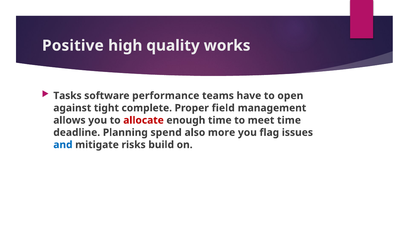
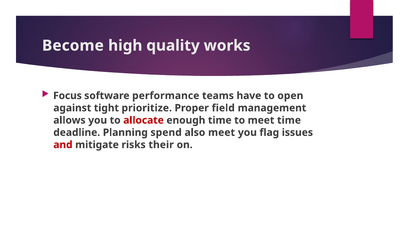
Positive: Positive -> Become
Tasks: Tasks -> Focus
complete: complete -> prioritize
also more: more -> meet
and colour: blue -> red
build: build -> their
